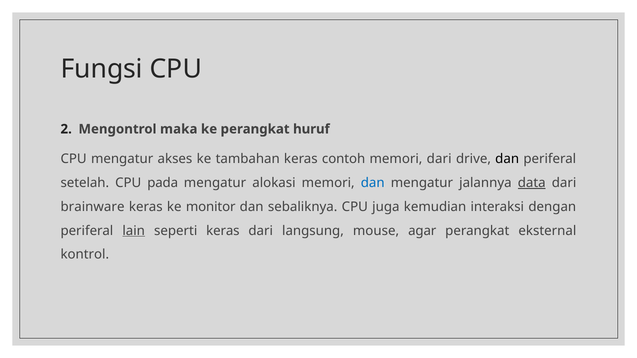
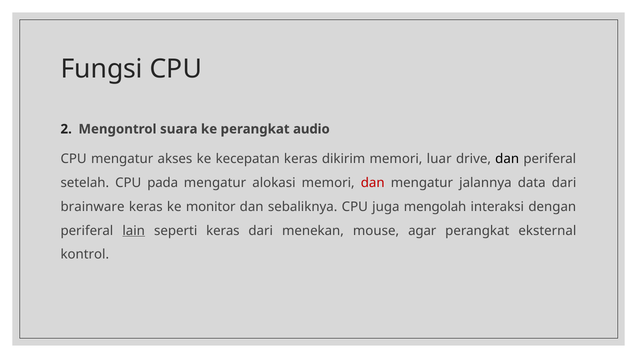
maka: maka -> suara
huruf: huruf -> audio
tambahan: tambahan -> kecepatan
contoh: contoh -> dikirim
memori dari: dari -> luar
dan at (373, 183) colour: blue -> red
data underline: present -> none
kemudian: kemudian -> mengolah
langsung: langsung -> menekan
